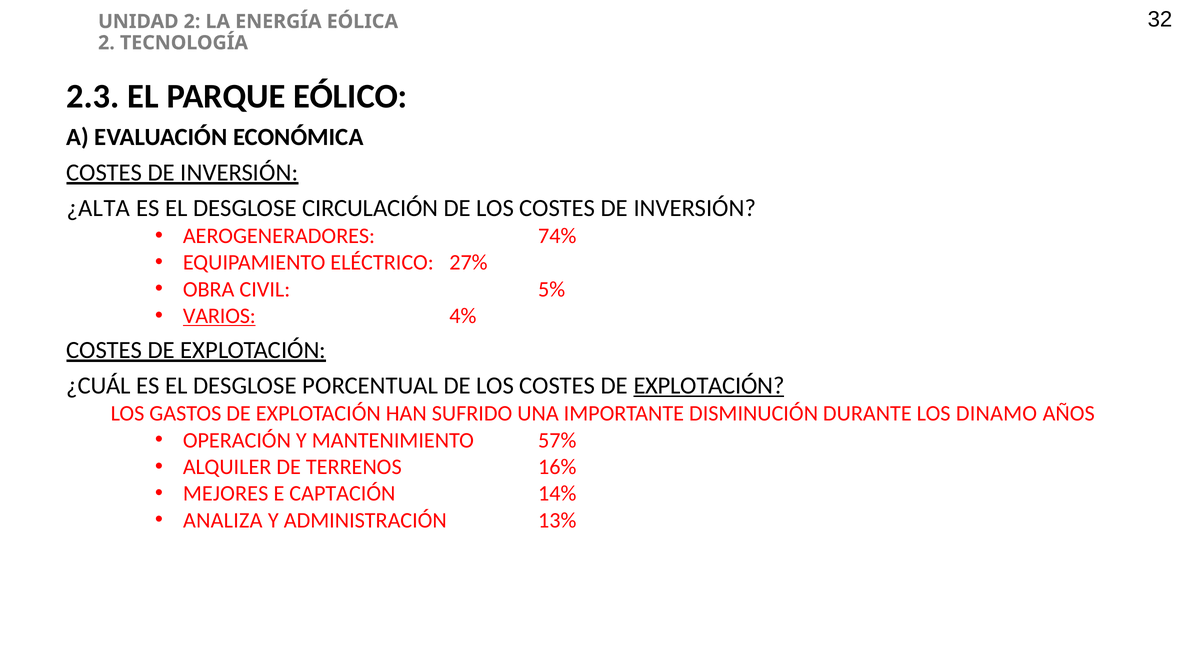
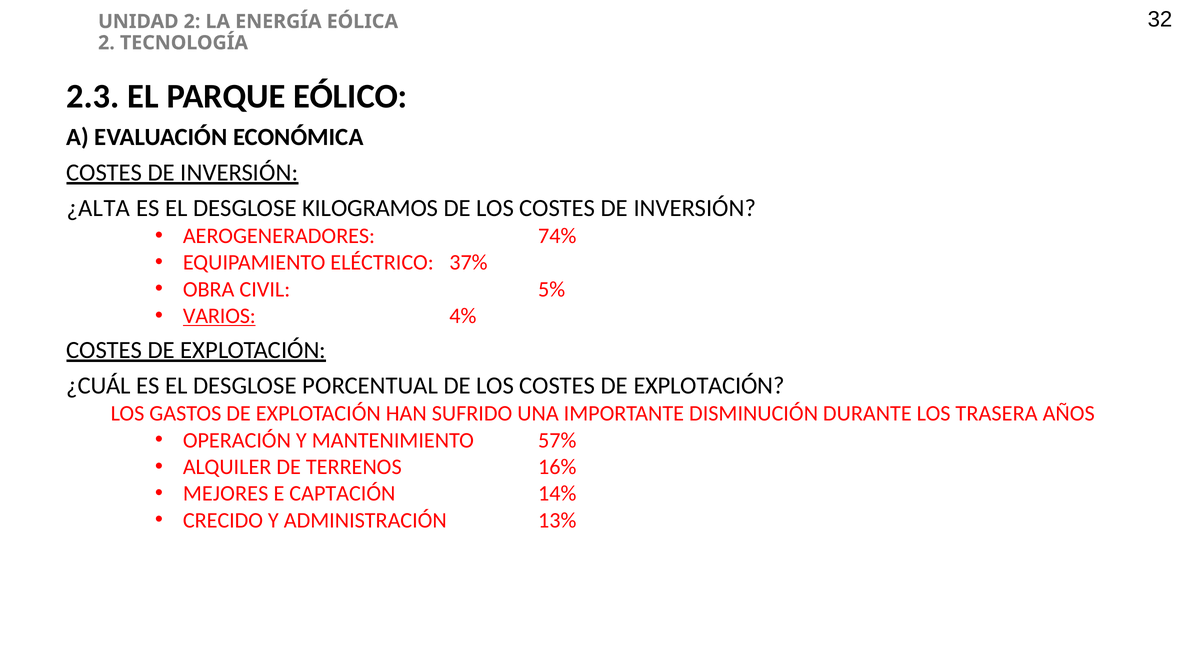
CIRCULACIÓN: CIRCULACIÓN -> KILOGRAMOS
27%: 27% -> 37%
EXPLOTACIÓN at (709, 386) underline: present -> none
DINAMO: DINAMO -> TRASERA
ANALIZA: ANALIZA -> CRECIDO
